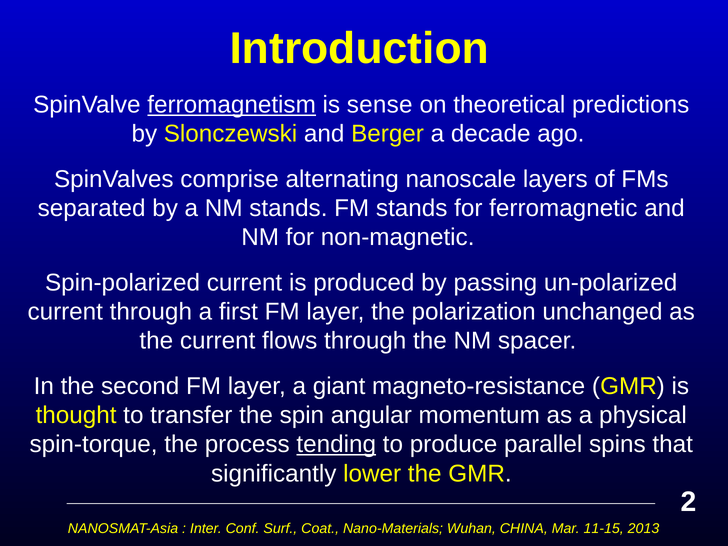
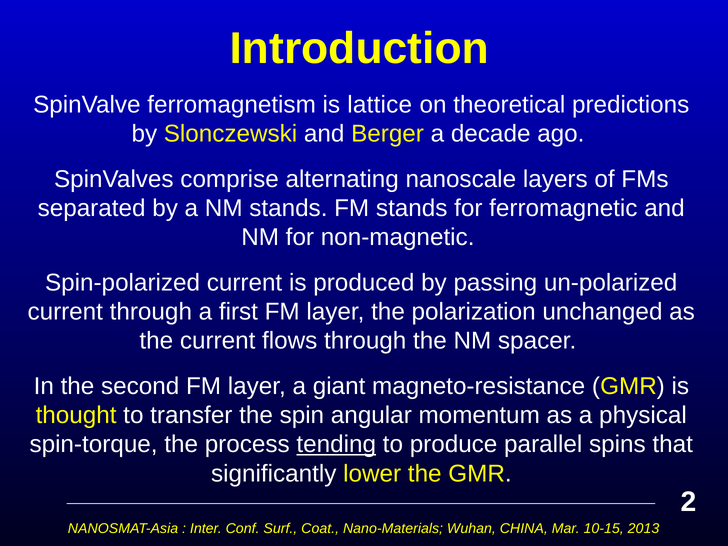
ferromagnetism underline: present -> none
sense: sense -> lattice
11-15: 11-15 -> 10-15
